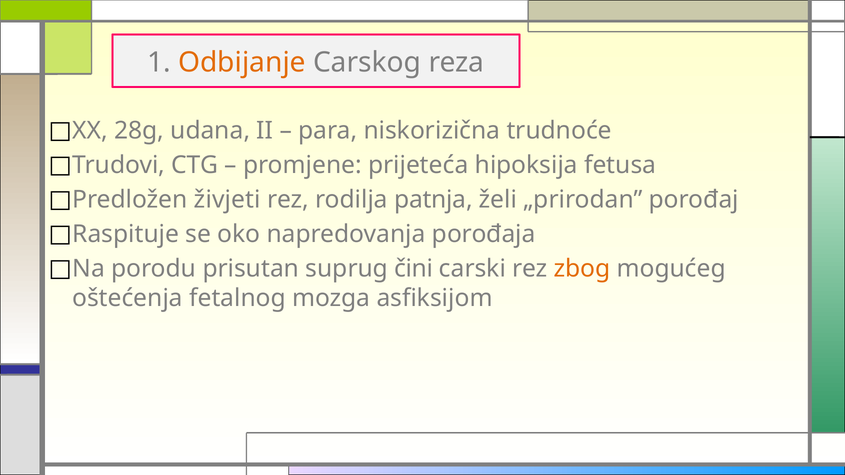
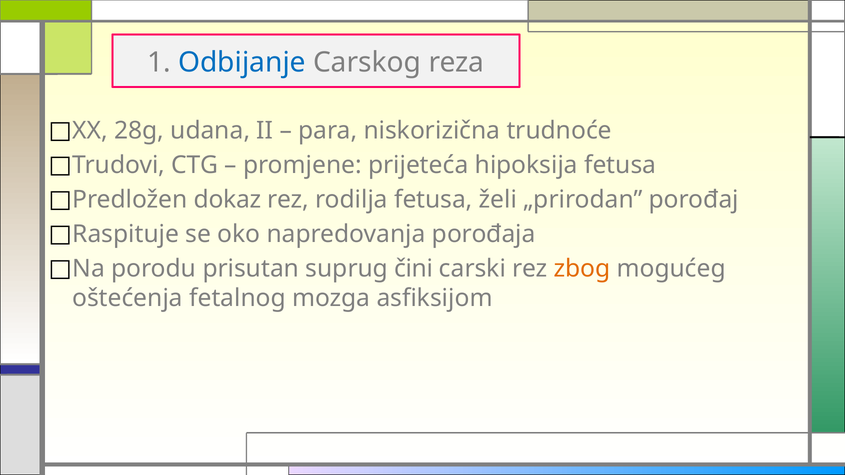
Odbijanje colour: orange -> blue
živjeti: živjeti -> dokaz
rodilja patnja: patnja -> fetusa
